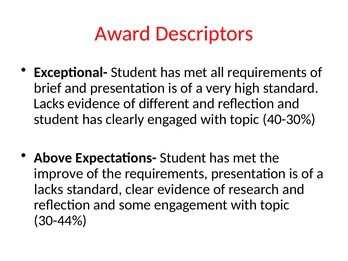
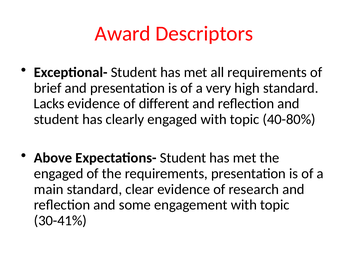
40-30%: 40-30% -> 40-80%
improve at (59, 174): improve -> engaged
lacks at (49, 189): lacks -> main
30-44%: 30-44% -> 30-41%
